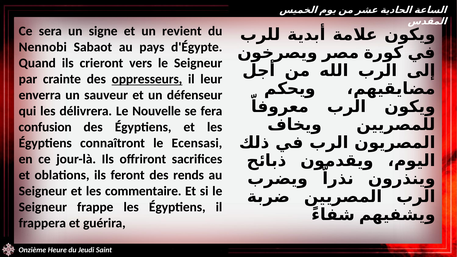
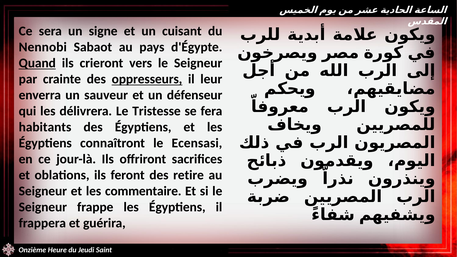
revient: revient -> cuisant
Quand underline: none -> present
Nouvelle: Nouvelle -> Tristesse
confusion: confusion -> habitants
rends: rends -> retire
